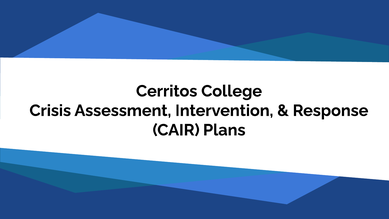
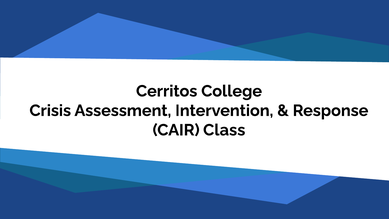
Plans: Plans -> Class
